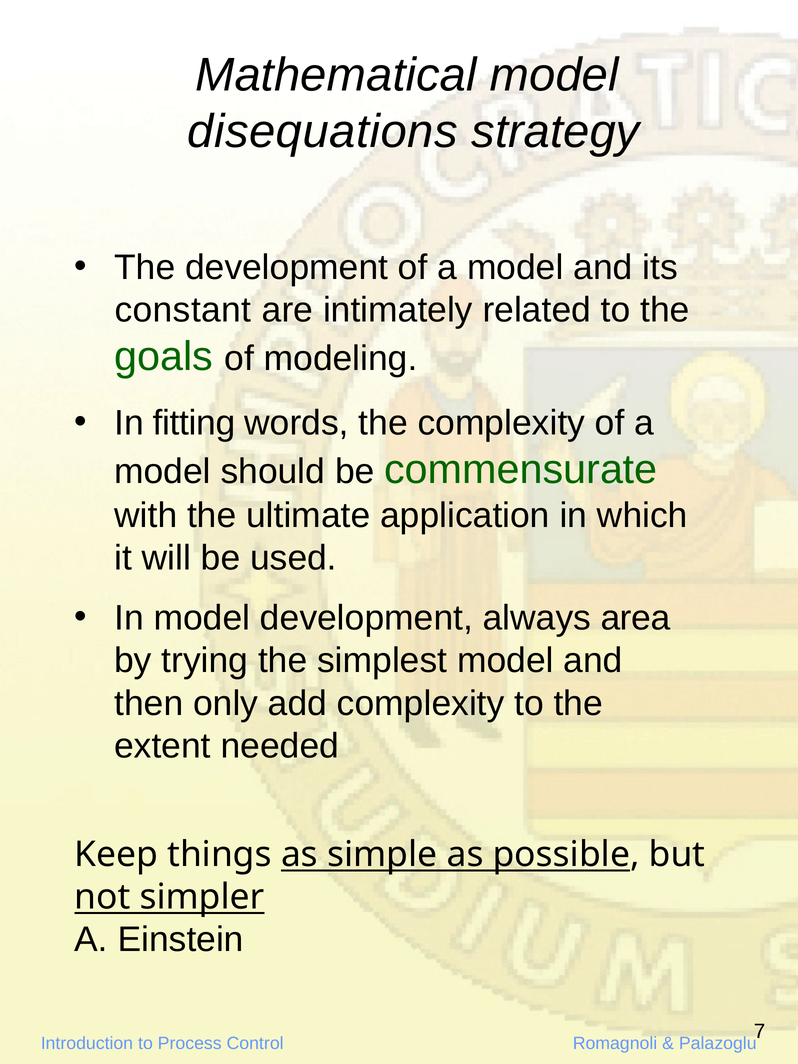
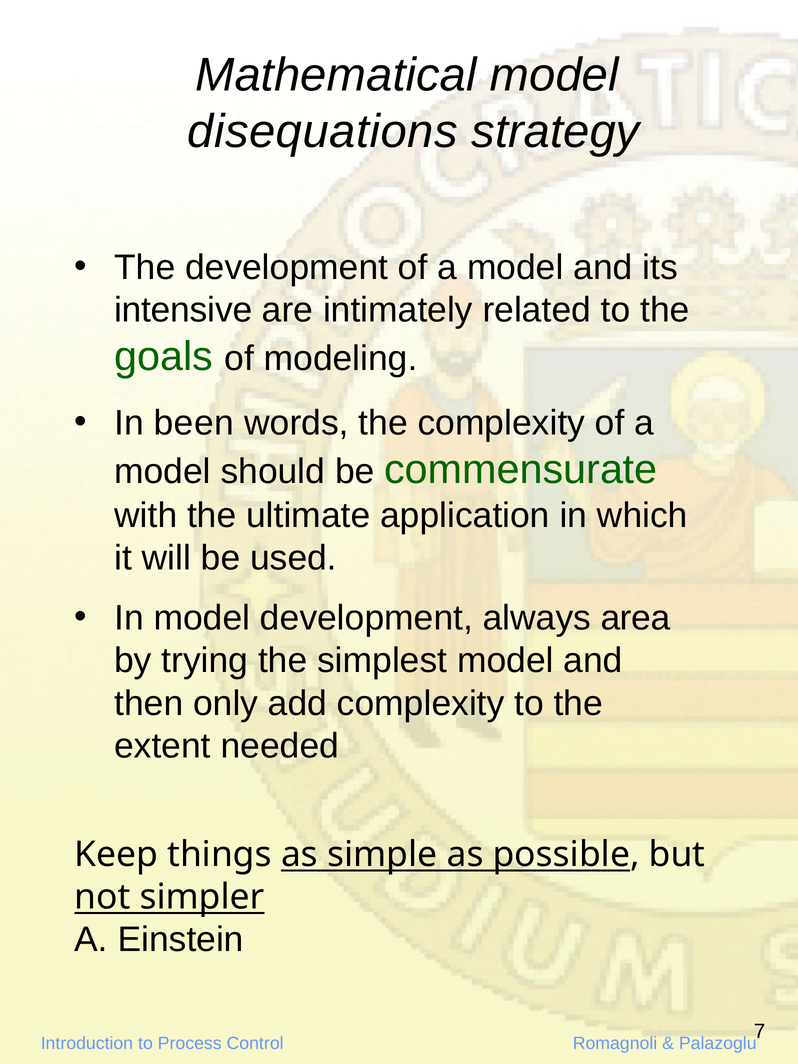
constant: constant -> intensive
fitting: fitting -> been
